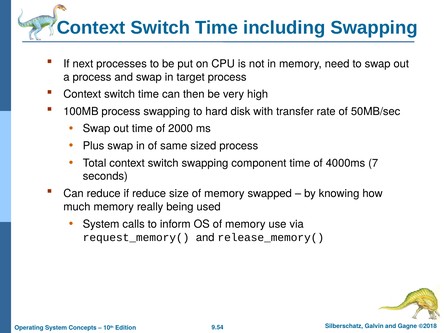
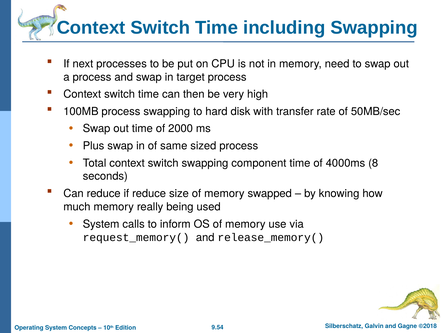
7: 7 -> 8
